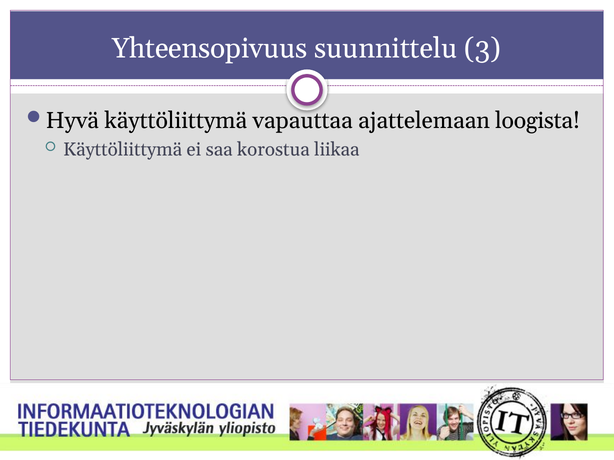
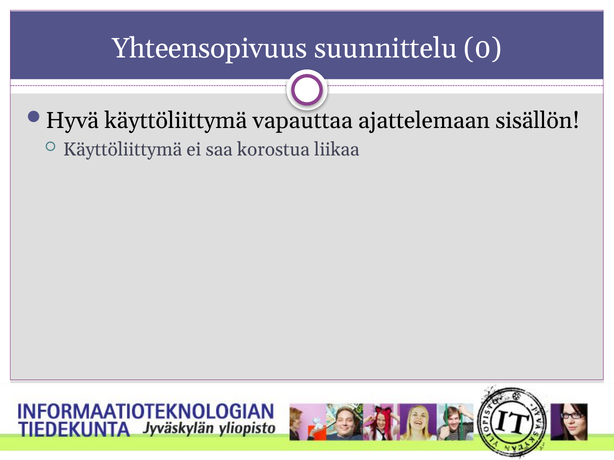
3: 3 -> 0
loogista: loogista -> sisällön
